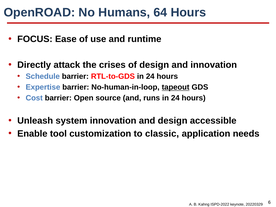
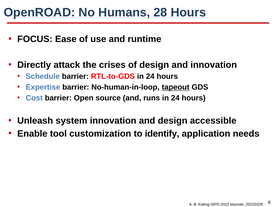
64: 64 -> 28
classic: classic -> identify
